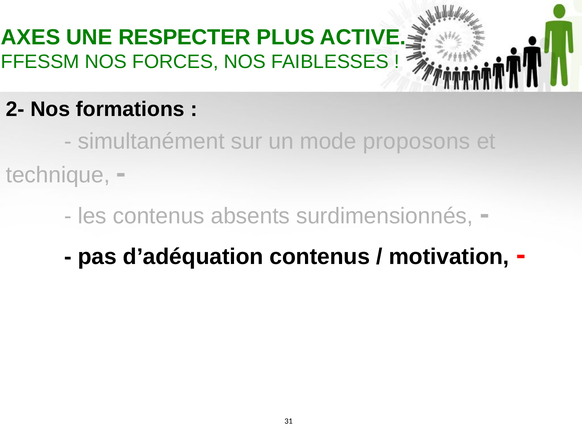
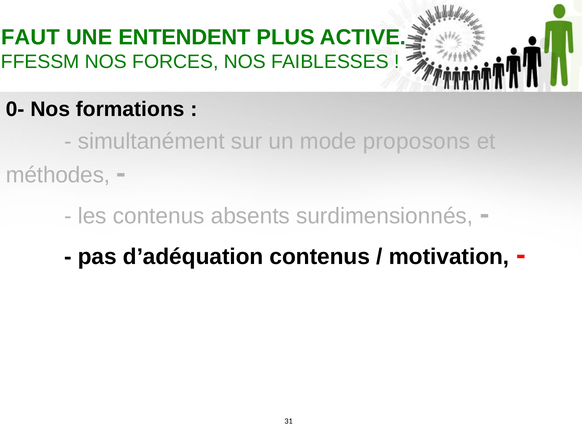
AXES: AXES -> FAUT
RESPECTER: RESPECTER -> ENTENDENT
2-: 2- -> 0-
technique: technique -> méthodes
